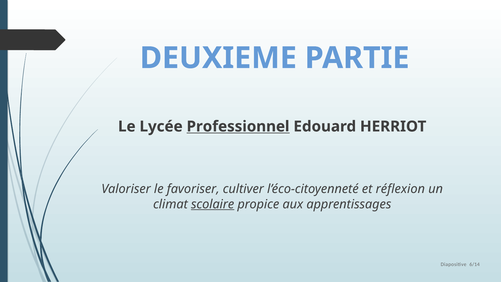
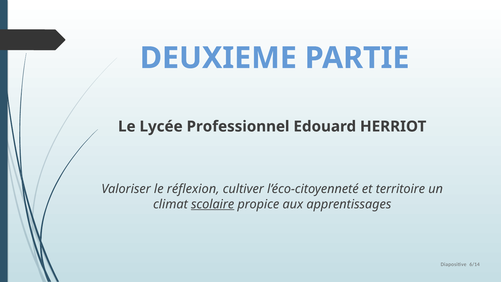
Professionnel underline: present -> none
favoriser: favoriser -> réflexion
réflexion: réflexion -> territoire
